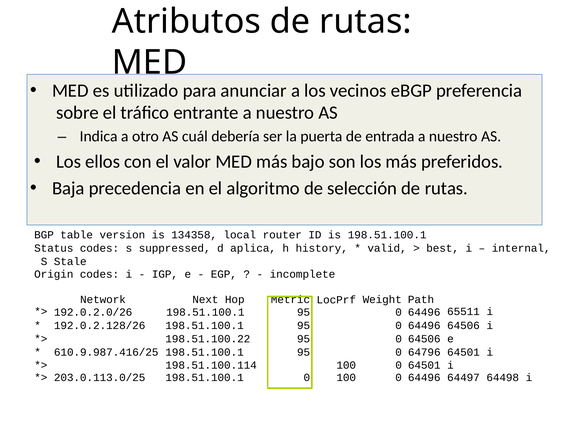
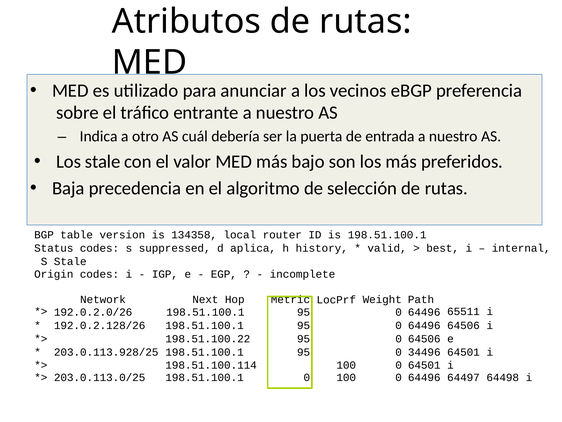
Los ellos: ellos -> stale
610.9.987.416/25: 610.9.987.416/25 -> 203.0.113.928/25
64796: 64796 -> 34496
